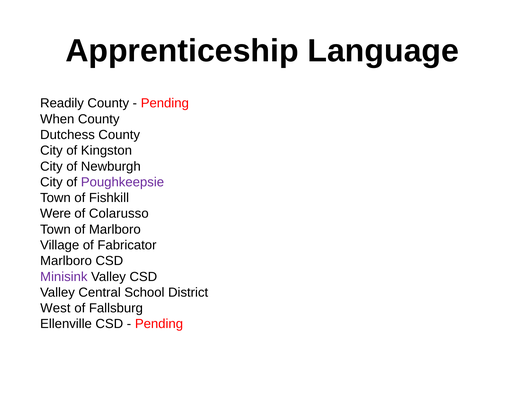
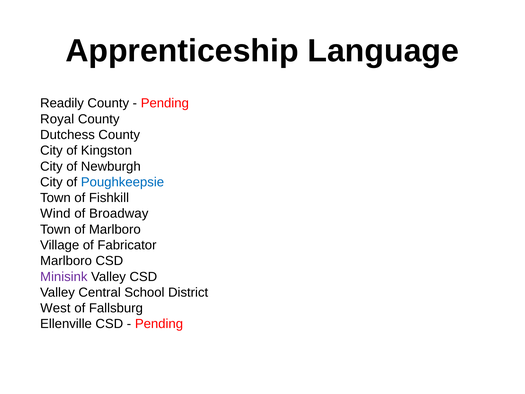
When: When -> Royal
Poughkeepsie colour: purple -> blue
Were: Were -> Wind
Colarusso: Colarusso -> Broadway
